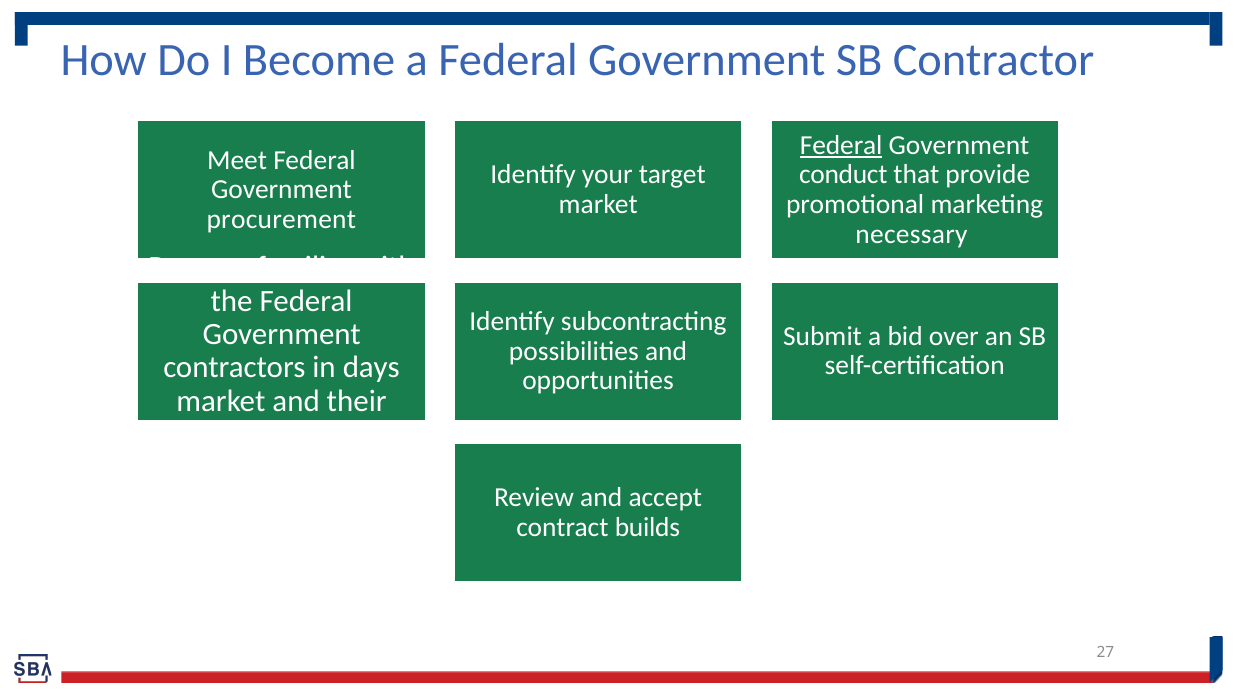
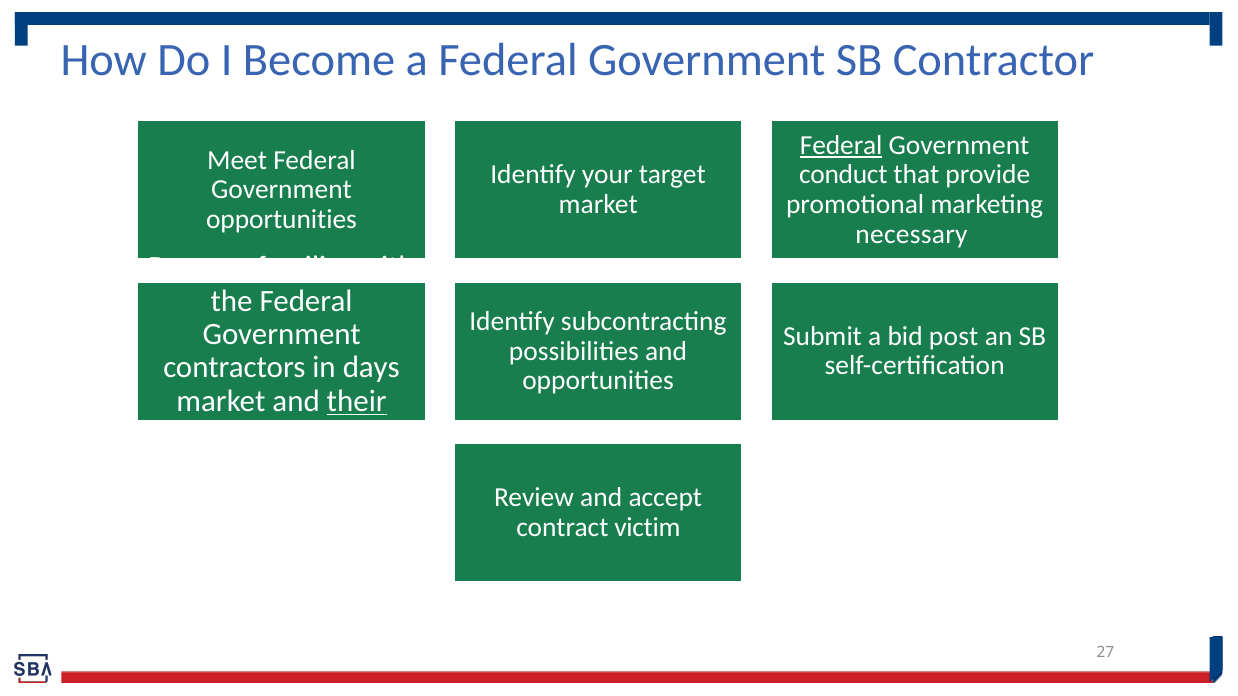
procurement at (281, 220): procurement -> opportunities
over: over -> post
their underline: none -> present
builds: builds -> victim
